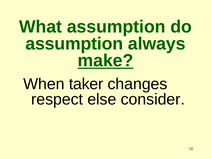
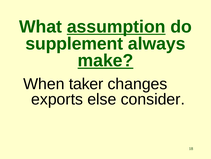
assumption at (116, 27) underline: none -> present
assumption at (74, 43): assumption -> supplement
respect: respect -> exports
